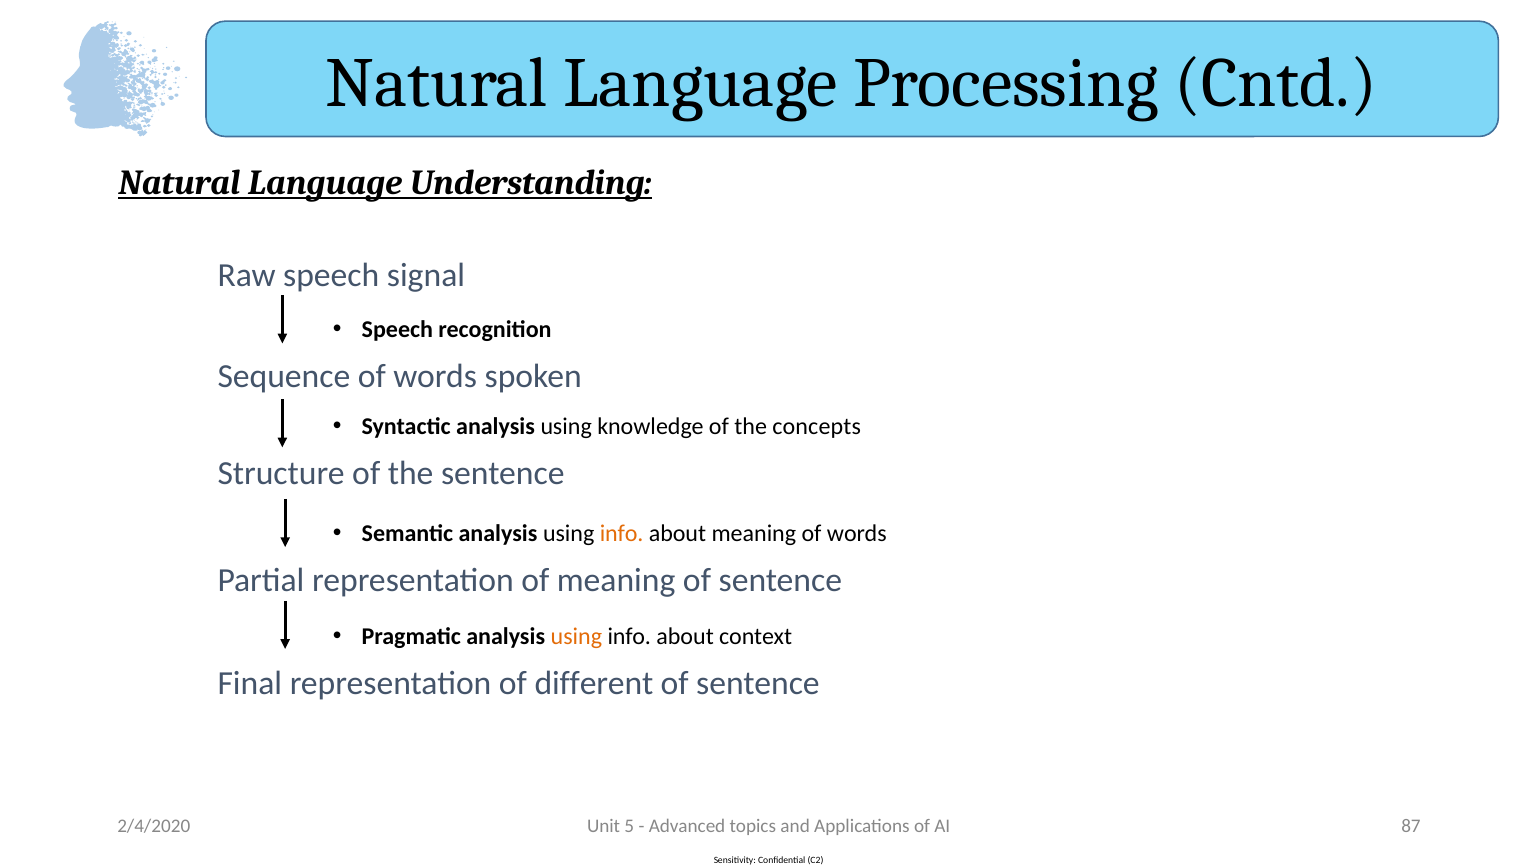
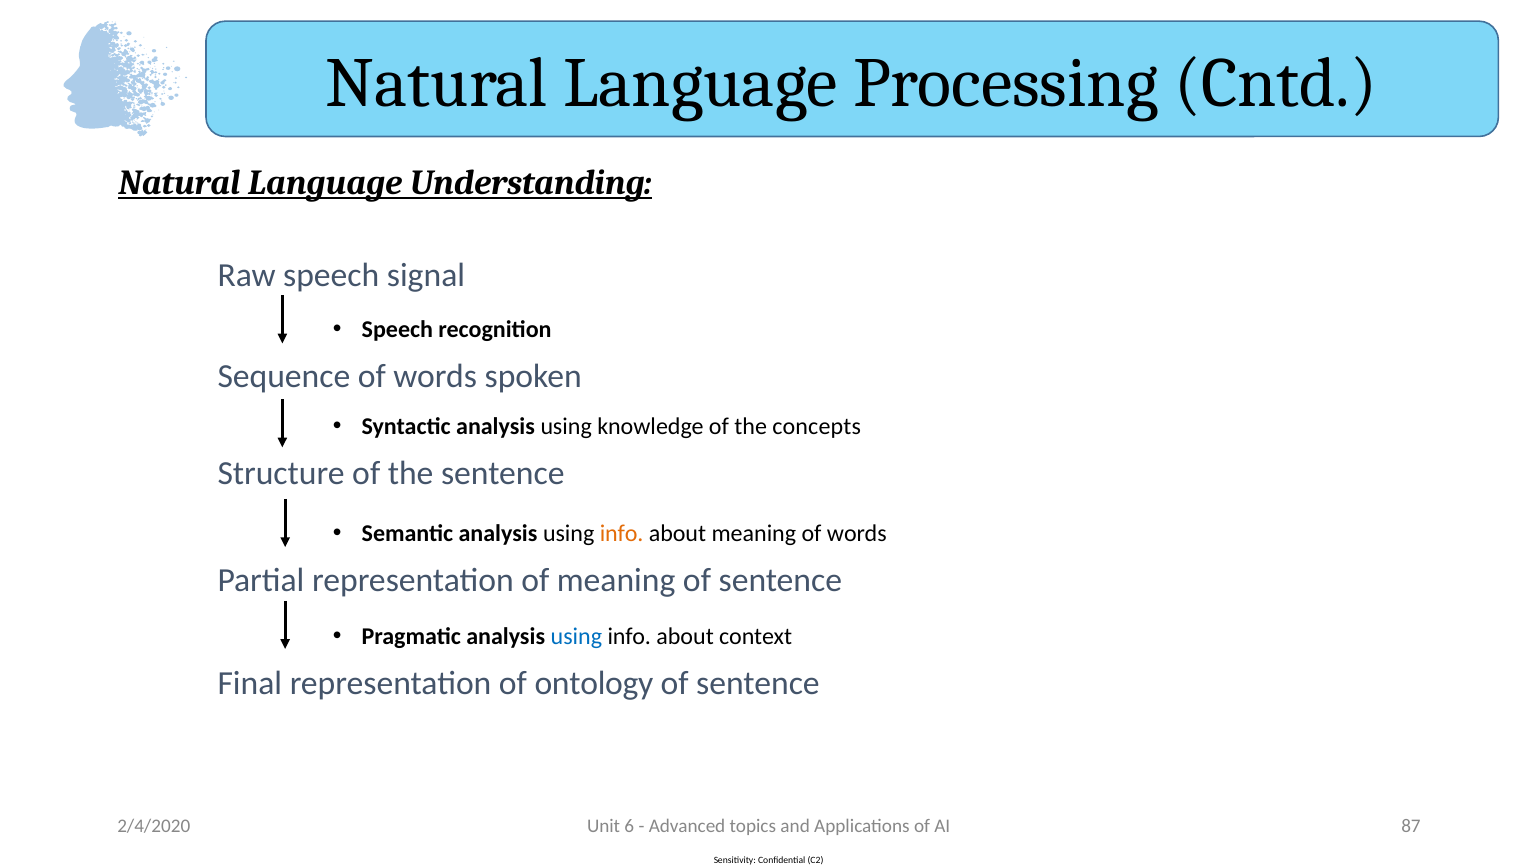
using at (576, 637) colour: orange -> blue
different: different -> ontology
5: 5 -> 6
